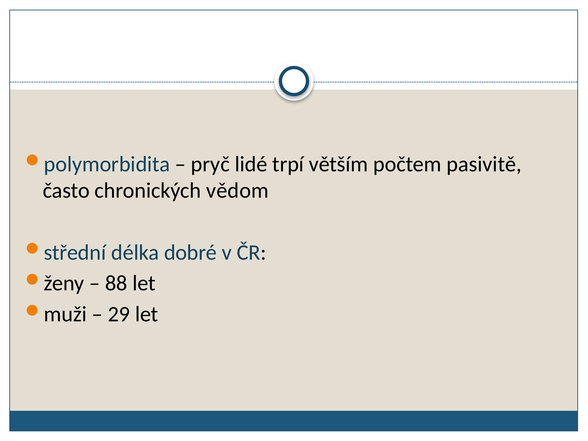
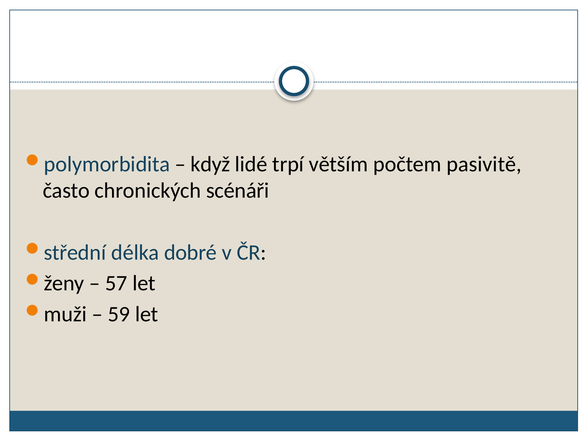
pryč: pryč -> když
vědom: vědom -> scénáři
88: 88 -> 57
29: 29 -> 59
